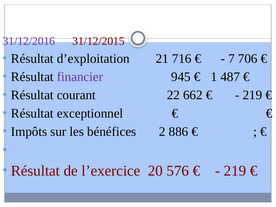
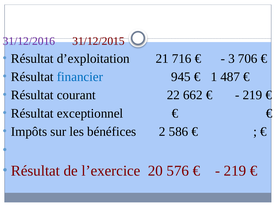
7: 7 -> 3
financier colour: purple -> blue
886: 886 -> 586
